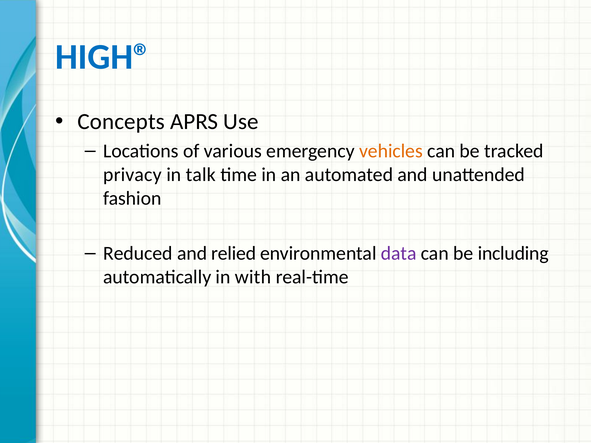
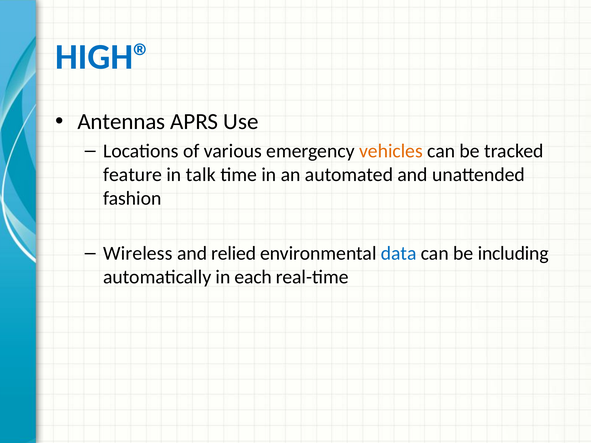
Concepts: Concepts -> Antennas
privacy: privacy -> feature
Reduced: Reduced -> Wireless
data colour: purple -> blue
with: with -> each
